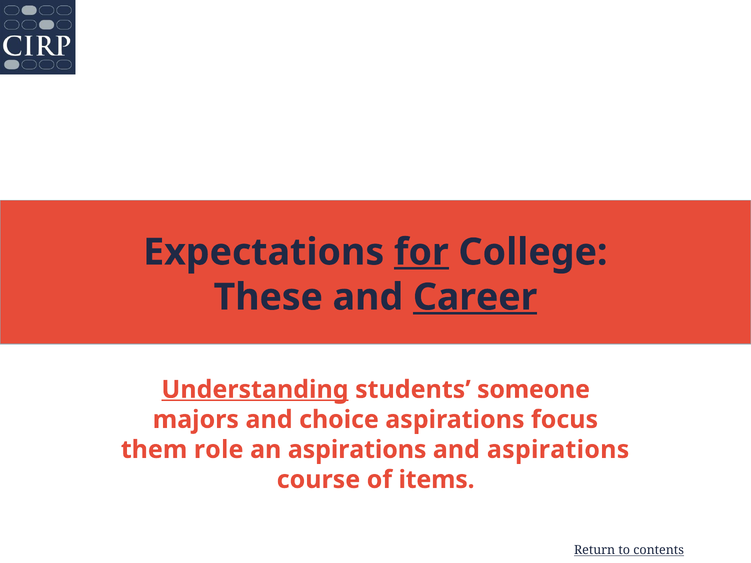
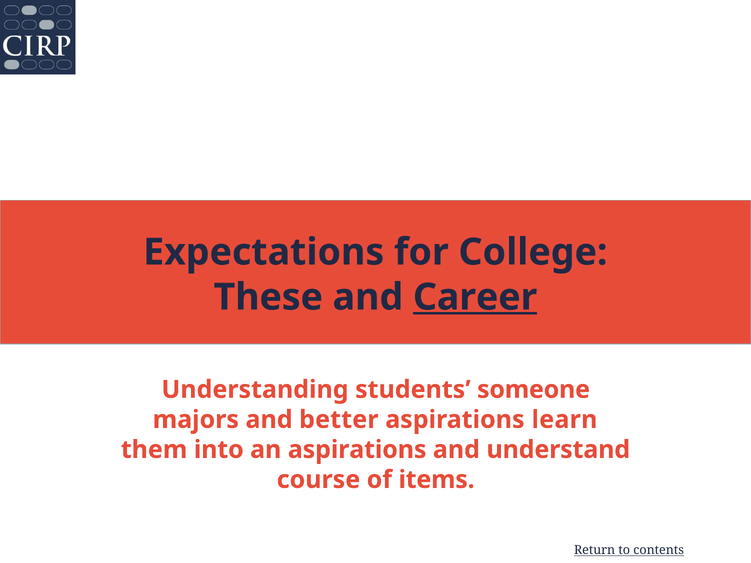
for underline: present -> none
Understanding underline: present -> none
choice: choice -> better
focus: focus -> learn
role: role -> into
and aspirations: aspirations -> understand
